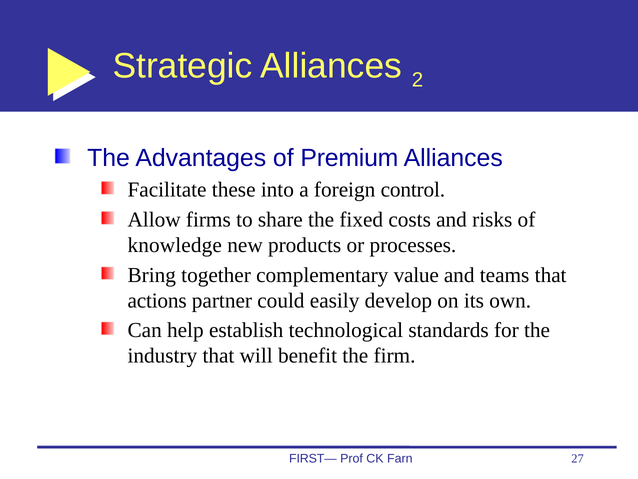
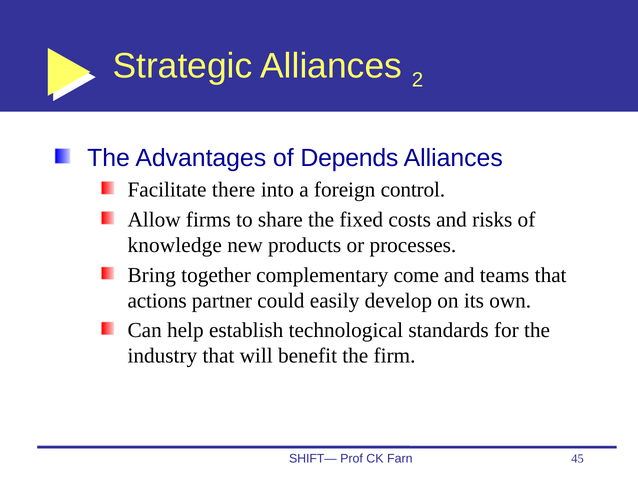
Premium: Premium -> Depends
these: these -> there
value: value -> come
FIRST—: FIRST— -> SHIFT—
27: 27 -> 45
